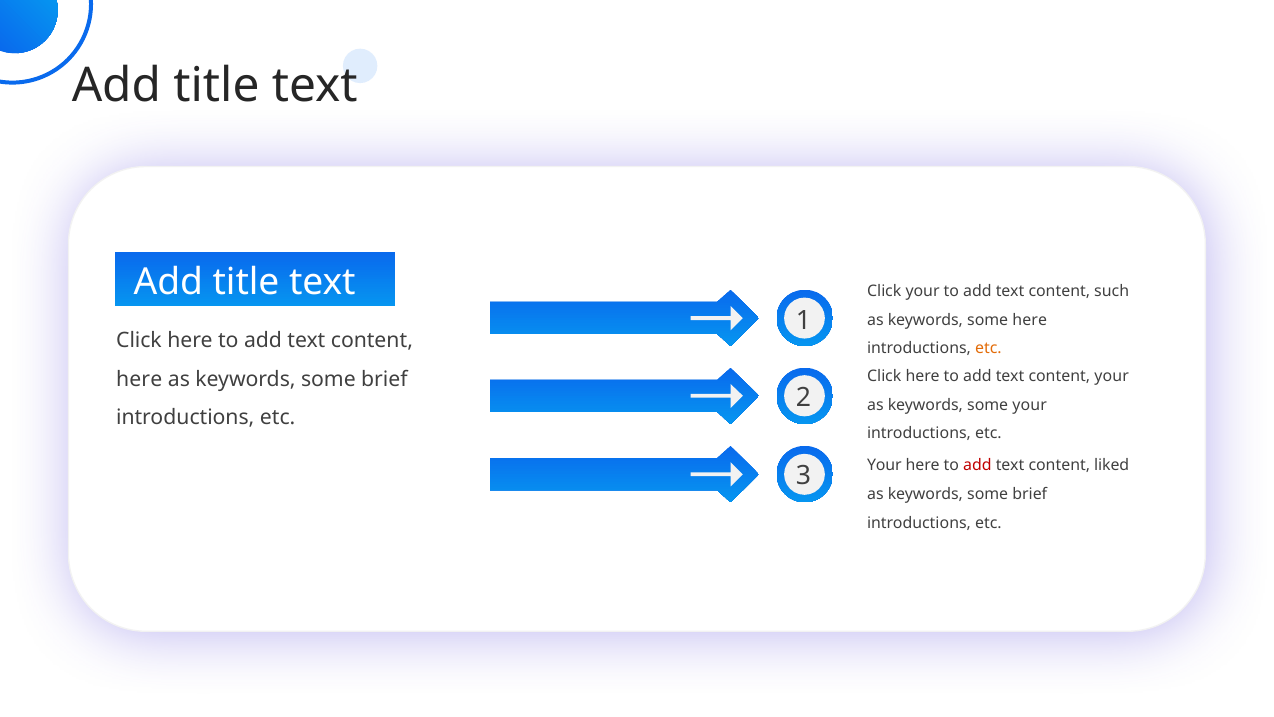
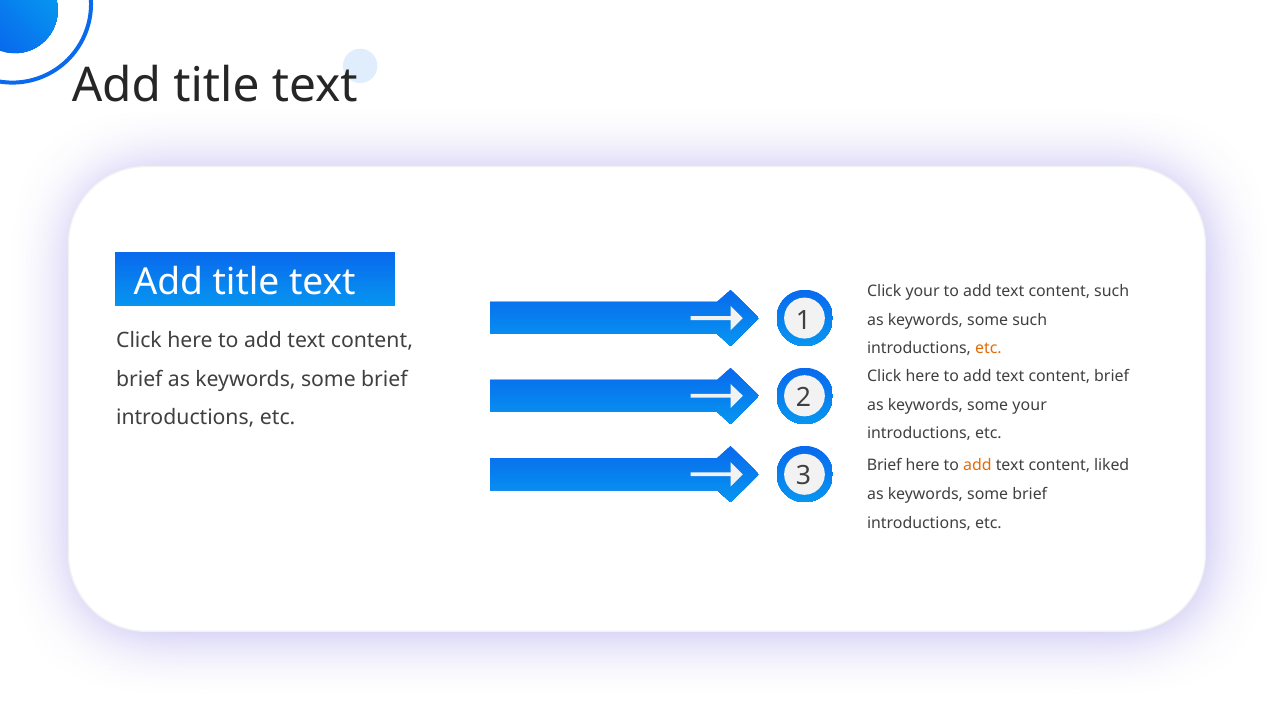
some here: here -> such
your at (1112, 376): your -> brief
here at (139, 379): here -> brief
Your at (884, 465): Your -> Brief
add at (977, 465) colour: red -> orange
